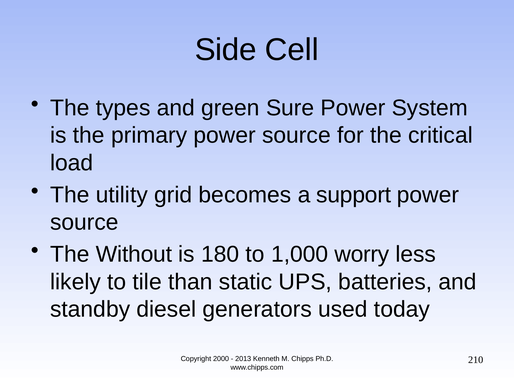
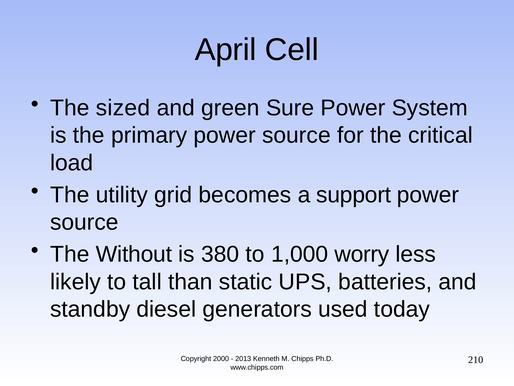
Side: Side -> April
types: types -> sized
180: 180 -> 380
tile: tile -> tall
